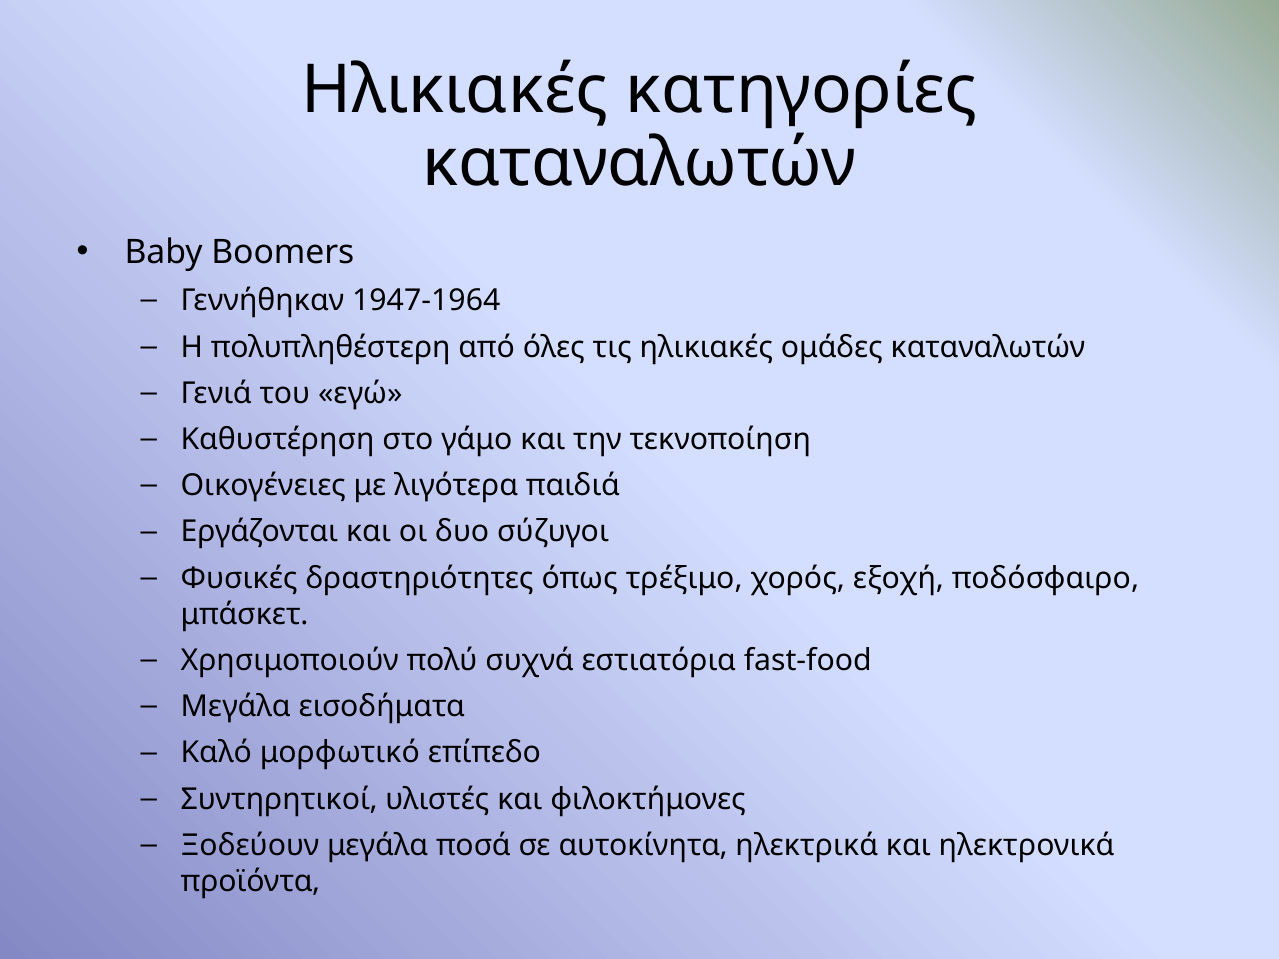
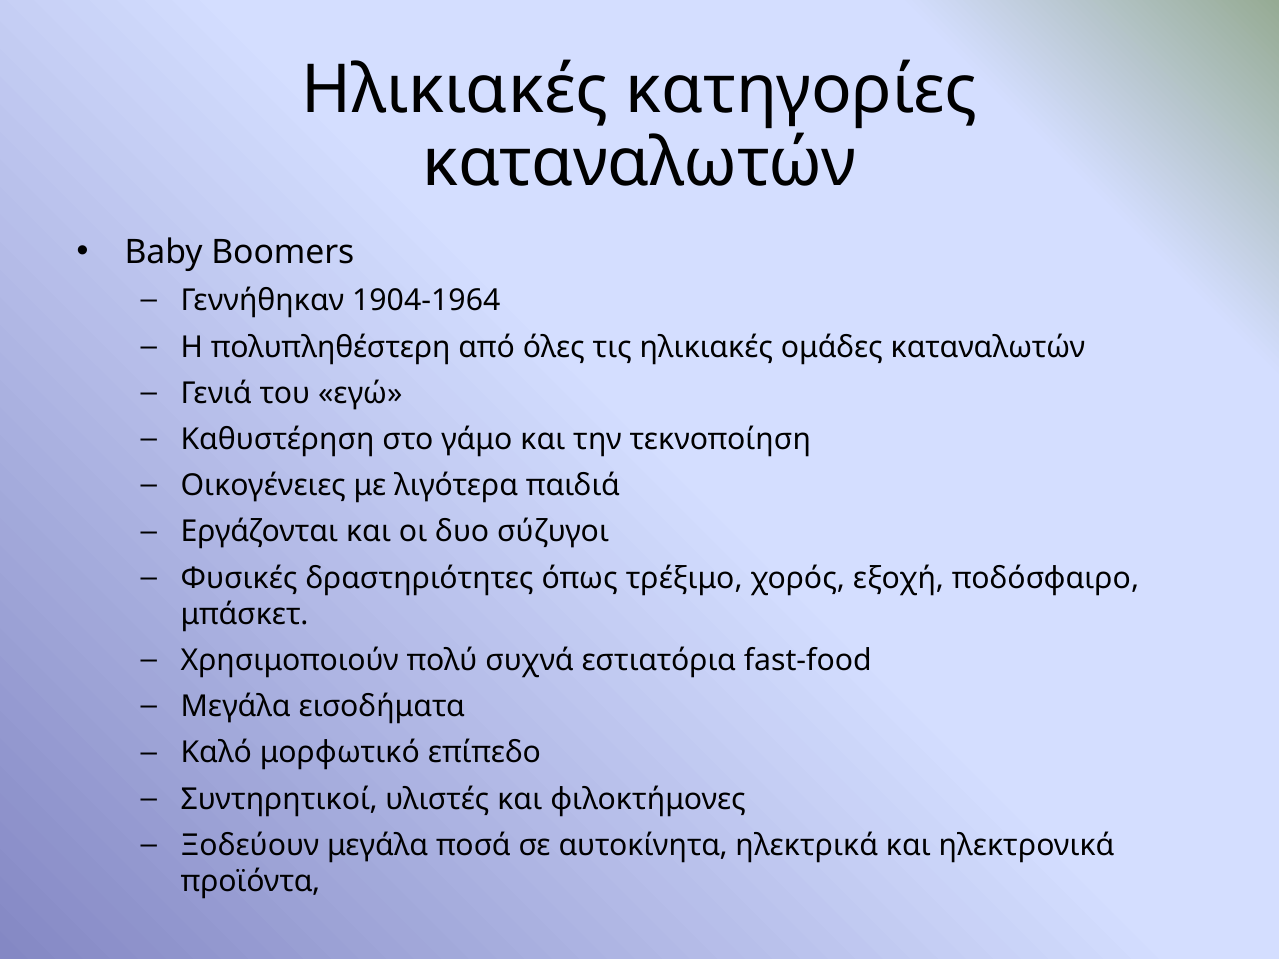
1947-1964: 1947-1964 -> 1904-1964
